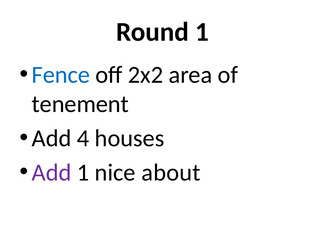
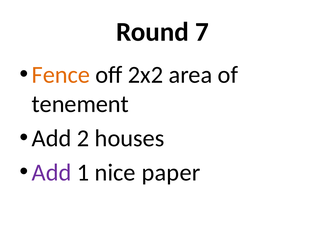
Round 1: 1 -> 7
Fence colour: blue -> orange
4: 4 -> 2
about: about -> paper
